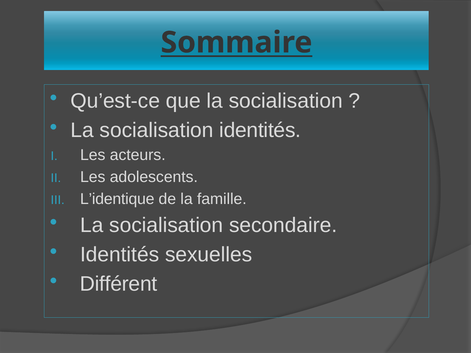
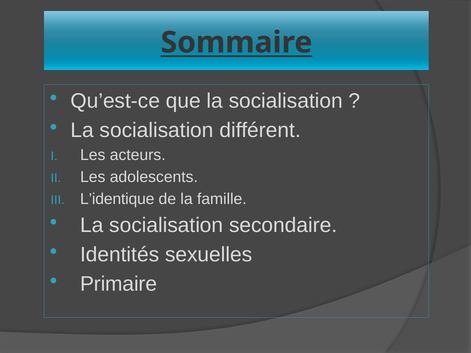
socialisation identités: identités -> différent
Différent: Différent -> Primaire
